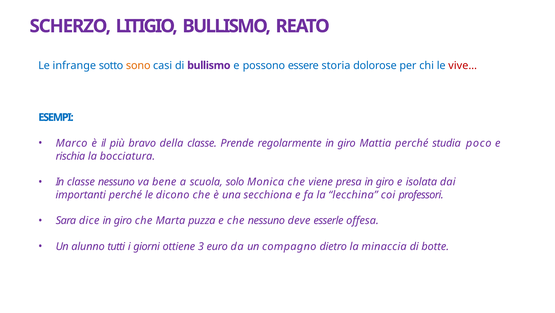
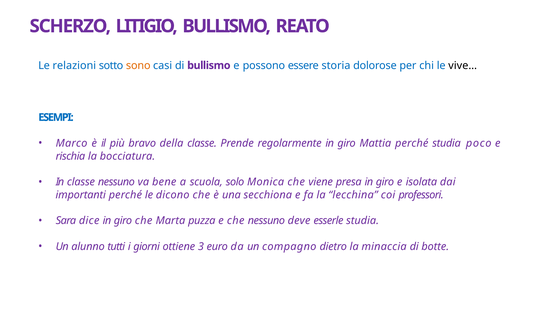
infrange: infrange -> relazioni
vive… colour: red -> black
esserle offesa: offesa -> studia
